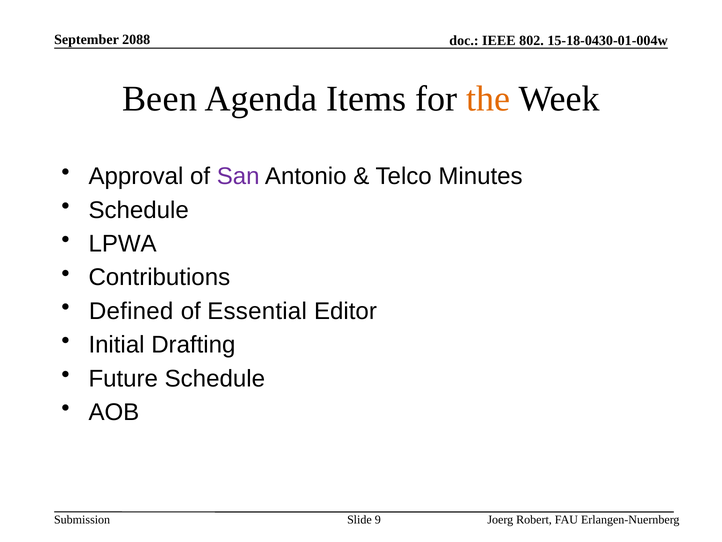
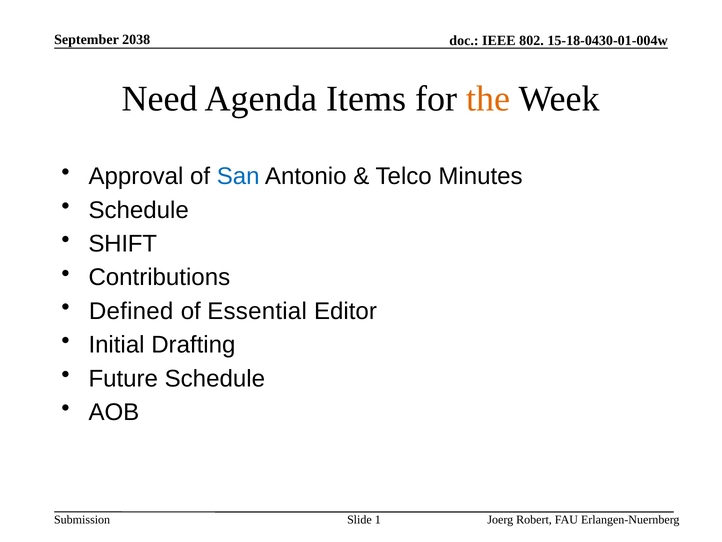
2088: 2088 -> 2038
Been: Been -> Need
San colour: purple -> blue
LPWA: LPWA -> SHIFT
9: 9 -> 1
